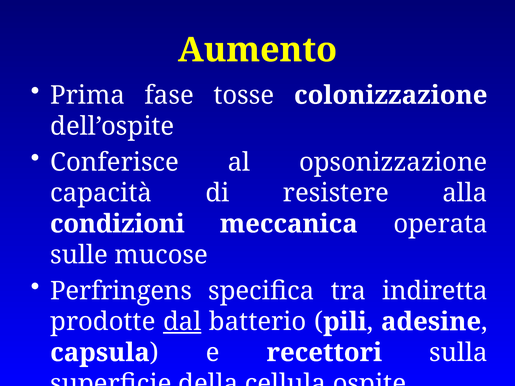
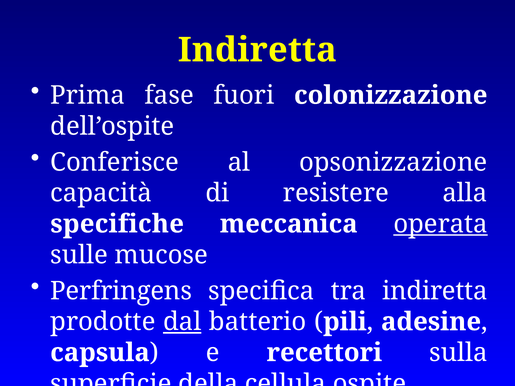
Aumento at (257, 50): Aumento -> Indiretta
tosse: tosse -> fuori
condizioni: condizioni -> specifiche
operata underline: none -> present
